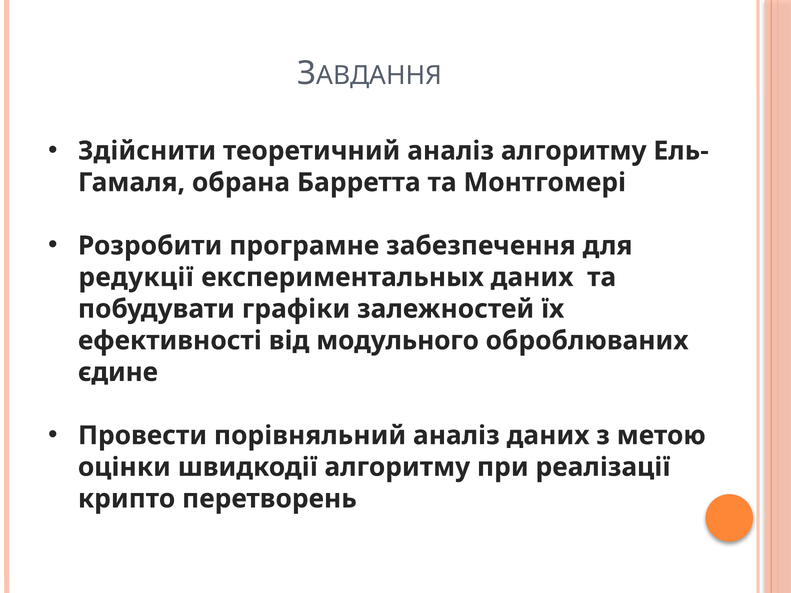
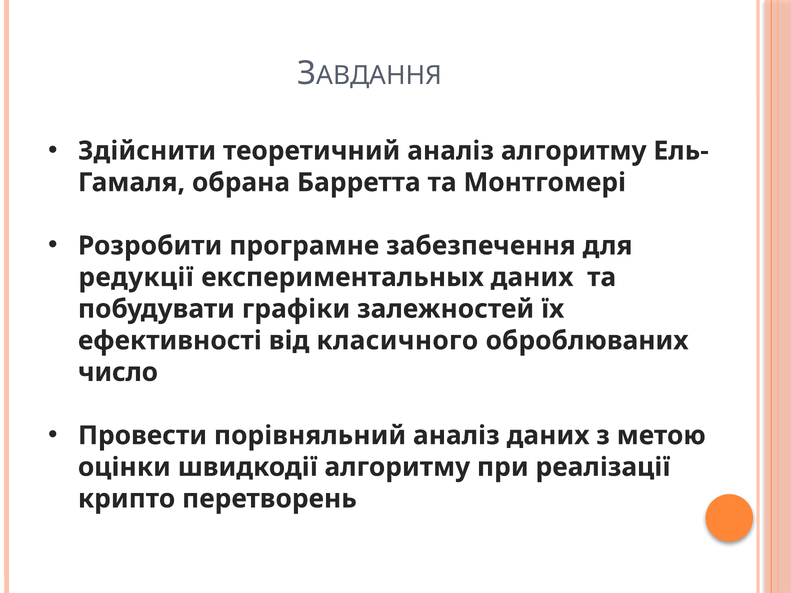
модульного: модульного -> класичного
єдине: єдине -> число
